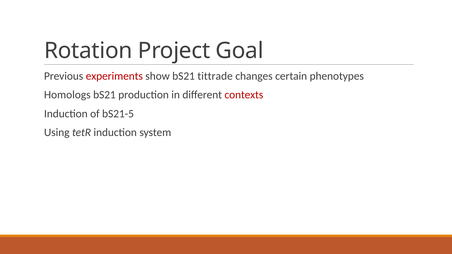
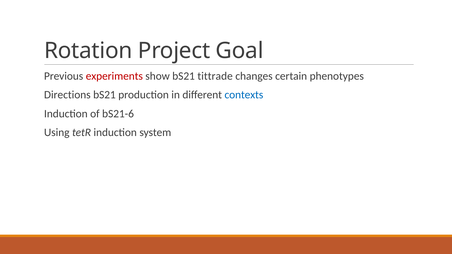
Homologs: Homologs -> Directions
contexts colour: red -> blue
bS21-5: bS21-5 -> bS21-6
